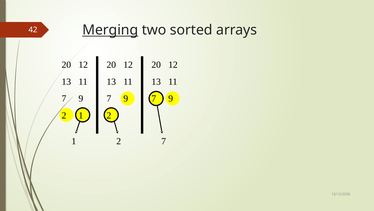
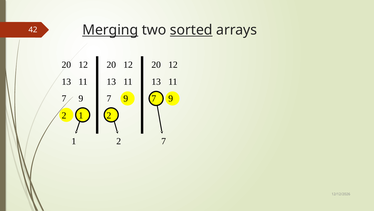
sorted underline: none -> present
